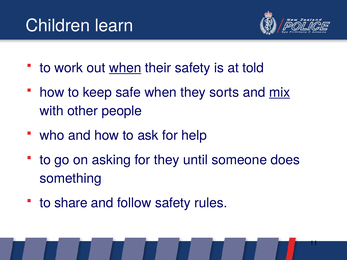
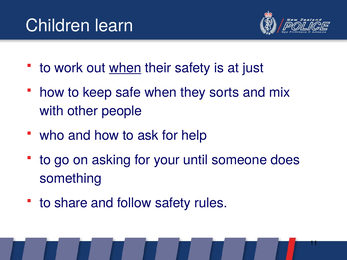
told: told -> just
mix underline: present -> none
for they: they -> your
